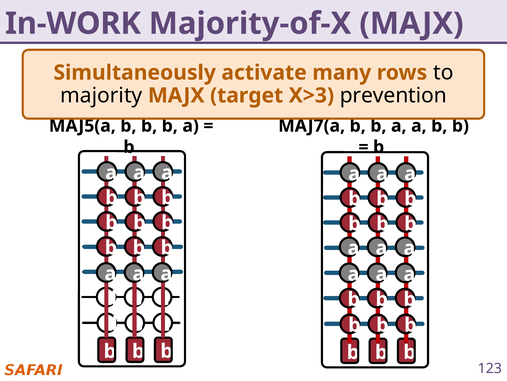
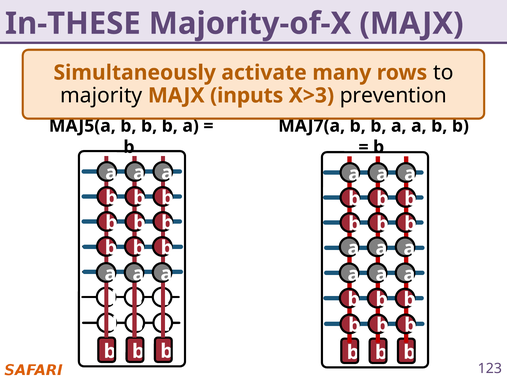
In-WORK: In-WORK -> In-THESE
target: target -> inputs
